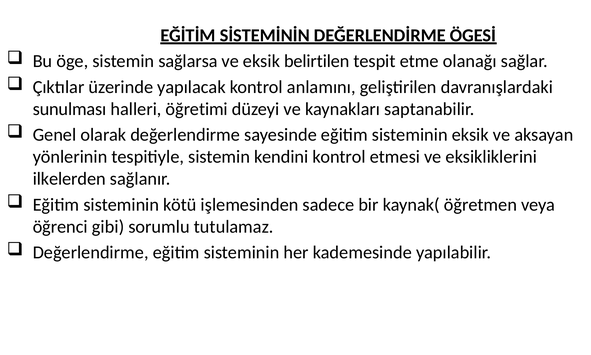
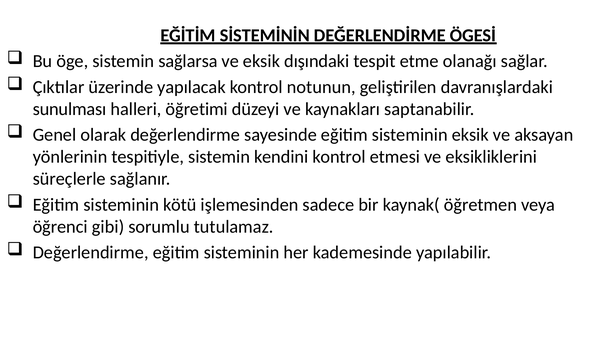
belirtilen: belirtilen -> dışındaki
anlamını: anlamını -> notunun
ilkelerden: ilkelerden -> süreçlerle
